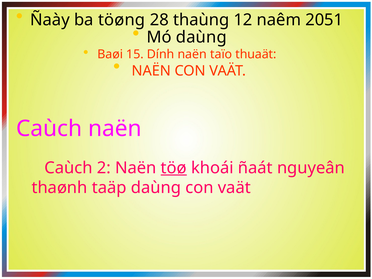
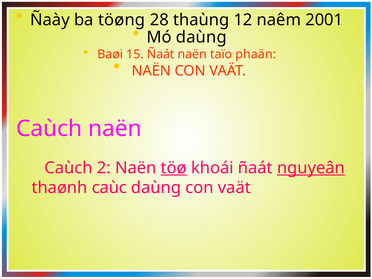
2051: 2051 -> 2001
15 Dính: Dính -> Ñaát
thuaät: thuaät -> phaän
nguyeân underline: none -> present
taäp: taäp -> caùc
